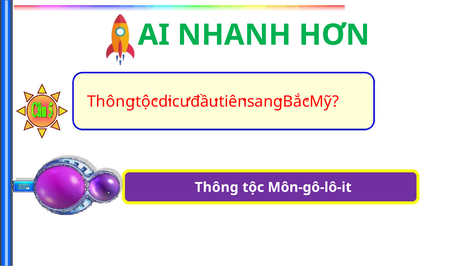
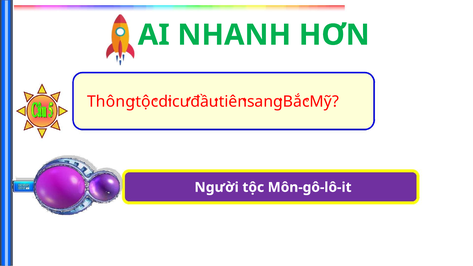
Thông at (217, 187): Thông -> Người
